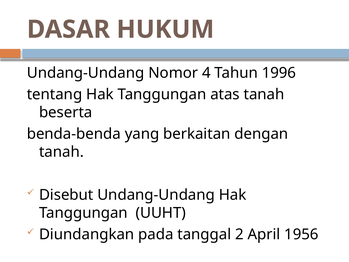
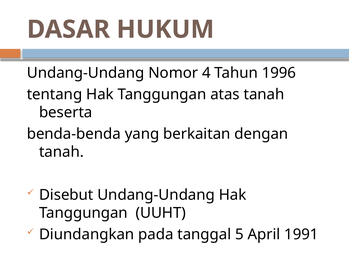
2: 2 -> 5
1956: 1956 -> 1991
